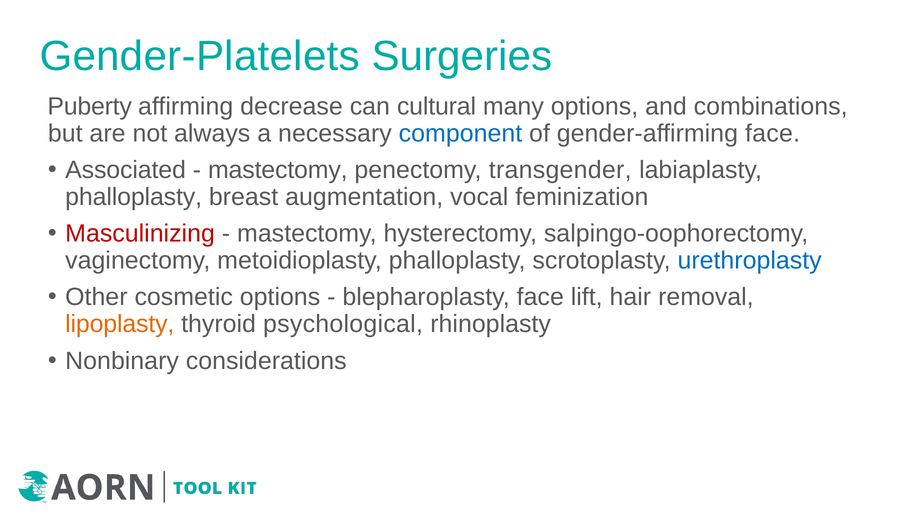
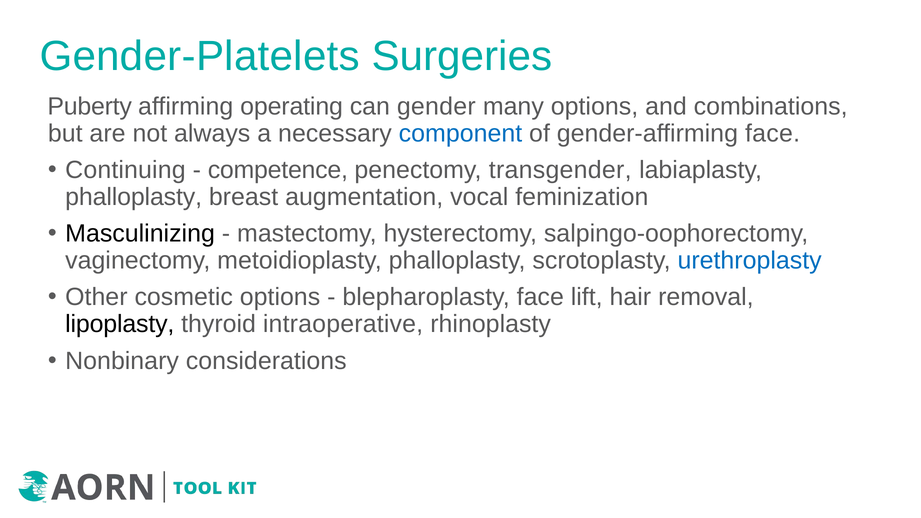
decrease: decrease -> operating
cultural: cultural -> gender
Associated: Associated -> Continuing
mastectomy at (278, 170): mastectomy -> competence
Masculinizing colour: red -> black
lipoplasty colour: orange -> black
psychological: psychological -> intraoperative
